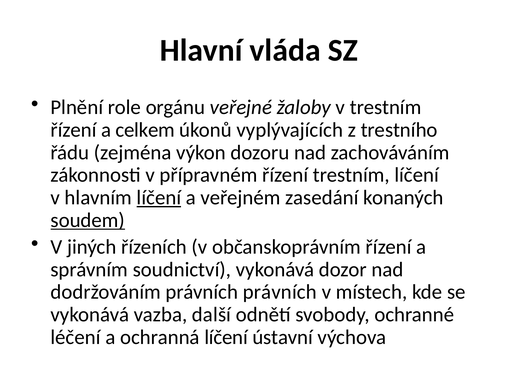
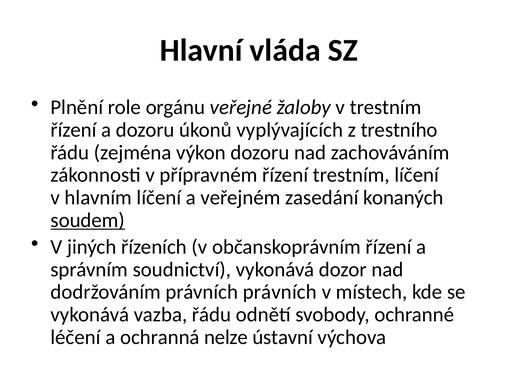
a celkem: celkem -> dozoru
líčení at (159, 197) underline: present -> none
vazba další: další -> řádu
ochranná líčení: líčení -> nelze
